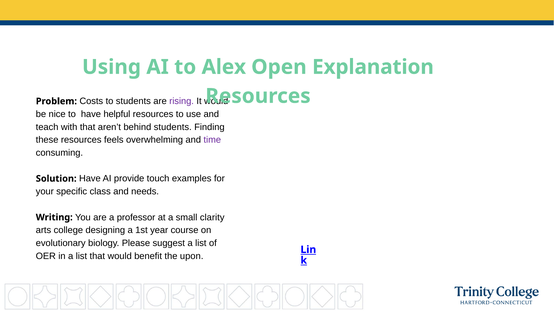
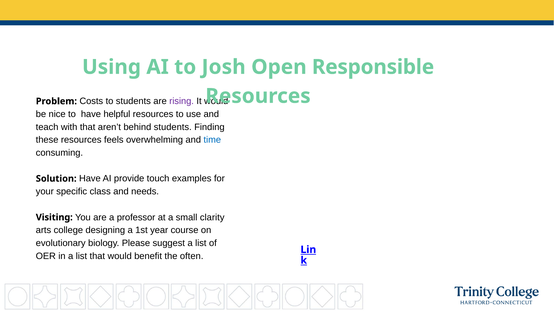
Alex: Alex -> Josh
Explanation: Explanation -> Responsible
time colour: purple -> blue
Writing: Writing -> Visiting
upon: upon -> often
